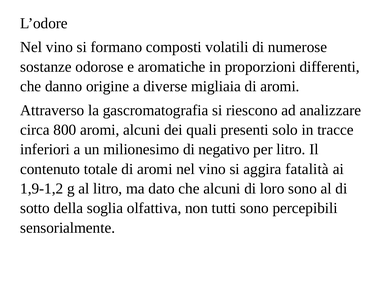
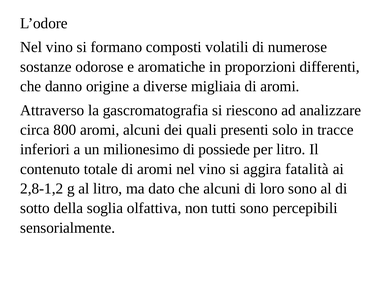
negativo: negativo -> possiede
1,9-1,2: 1,9-1,2 -> 2,8-1,2
